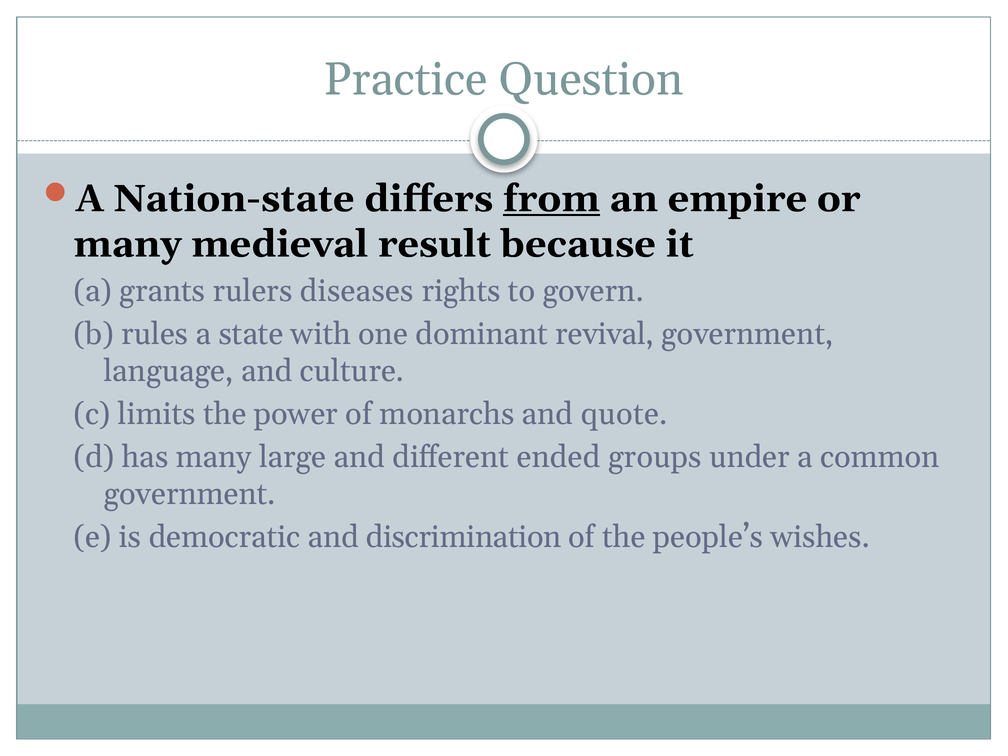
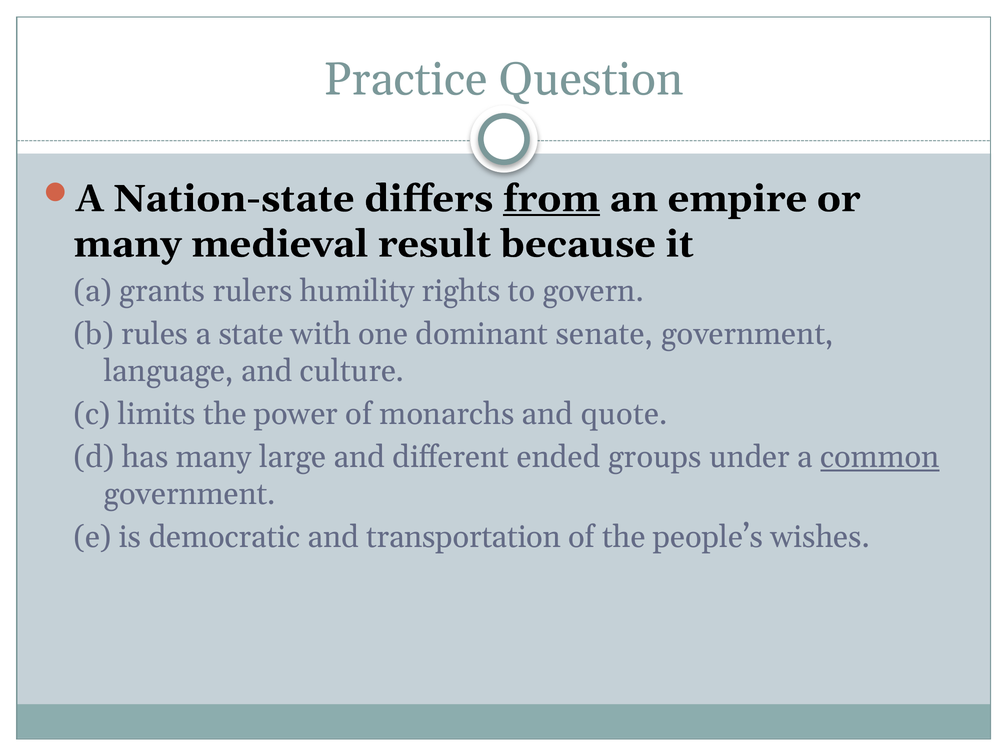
diseases: diseases -> humility
revival: revival -> senate
common underline: none -> present
discrimination: discrimination -> transportation
